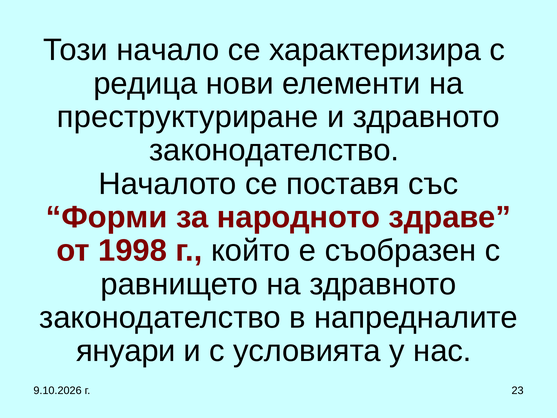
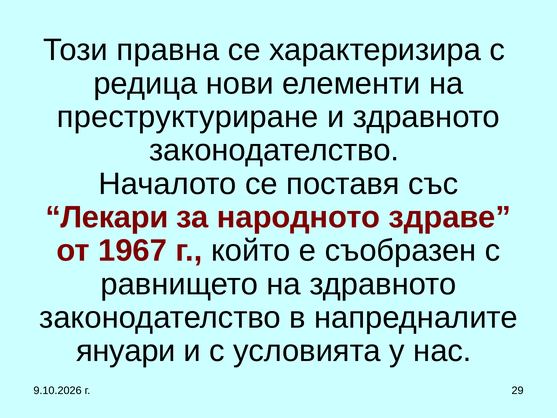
начало: начало -> правна
Форми: Форми -> Лекари
1998: 1998 -> 1967
23: 23 -> 29
